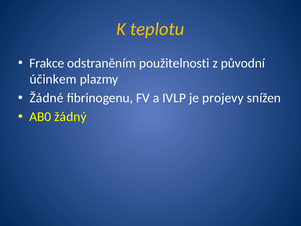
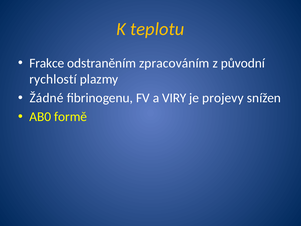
použitelnosti: použitelnosti -> zpracováním
účinkem: účinkem -> rychlostí
IVLP: IVLP -> VIRY
žádný: žádný -> formě
